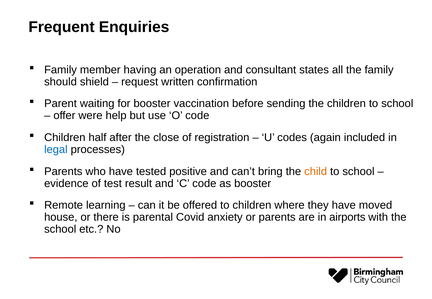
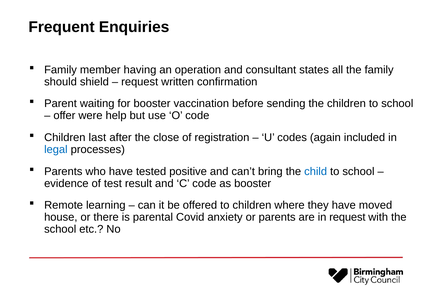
half: half -> last
child colour: orange -> blue
in airports: airports -> request
